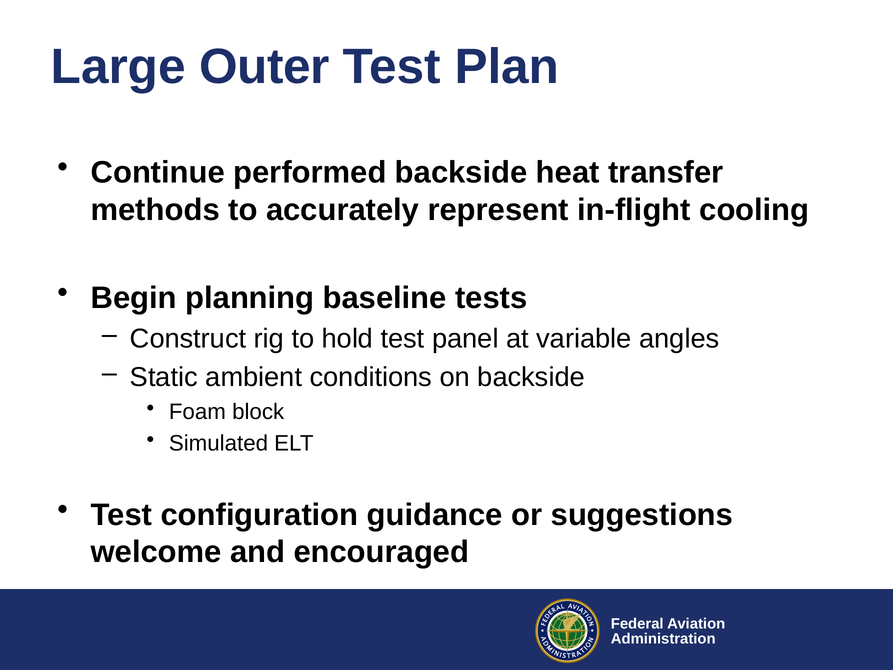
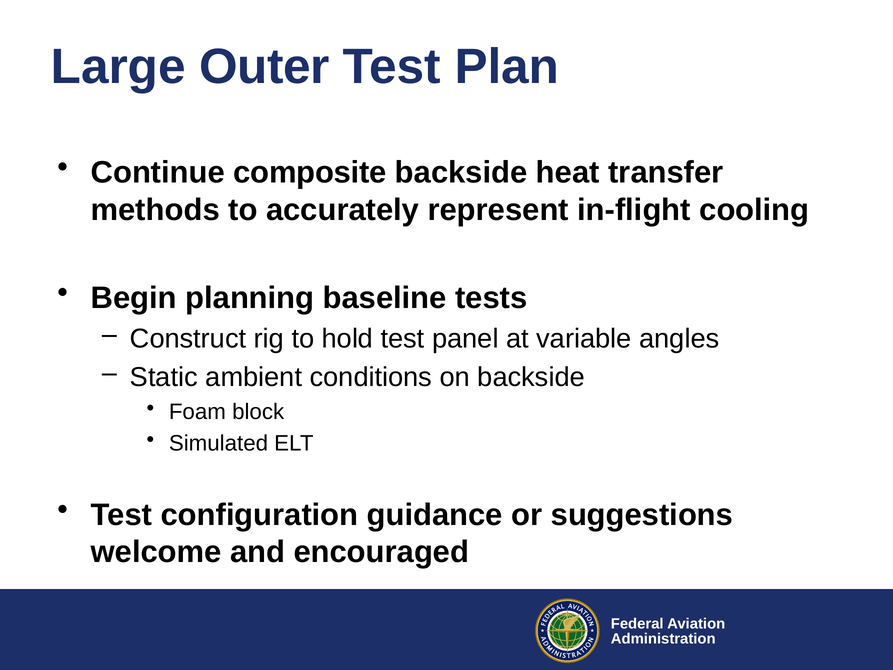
performed: performed -> composite
